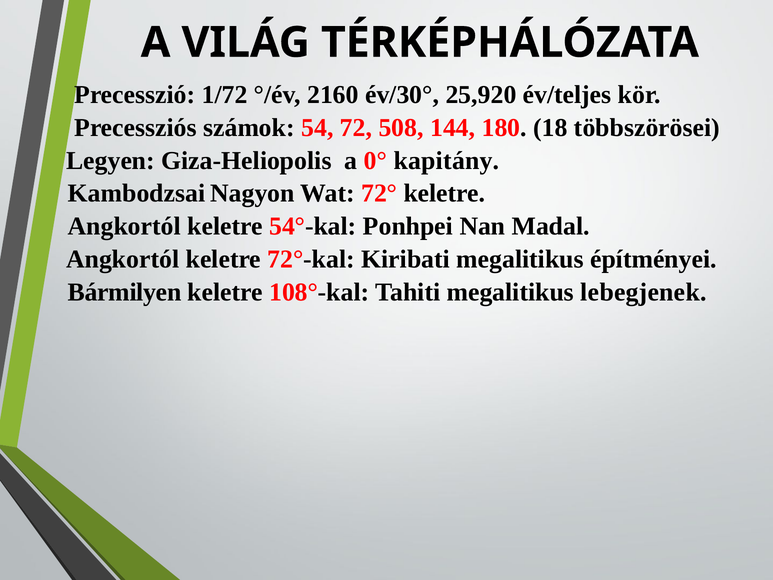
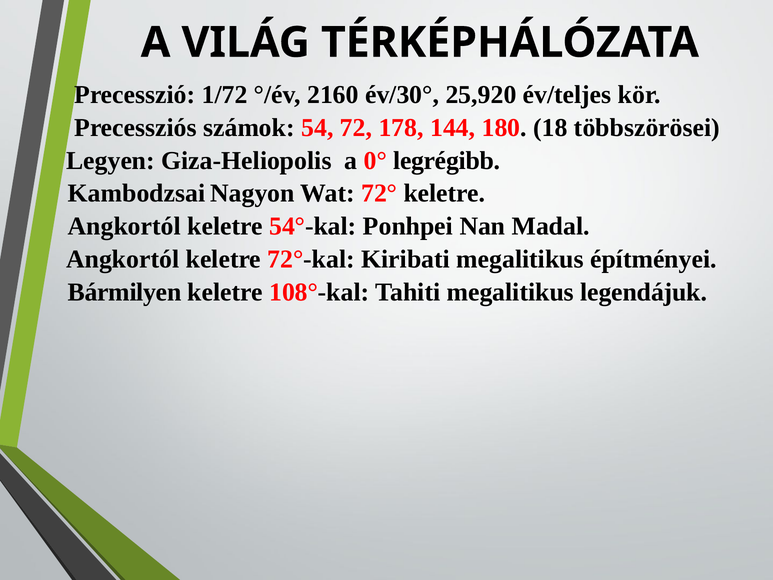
508: 508 -> 178
kapitány: kapitány -> legrégibb
lebegjenek: lebegjenek -> legendájuk
